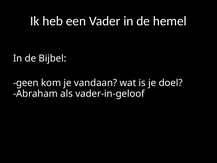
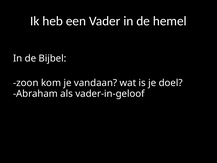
geen: geen -> zoon
